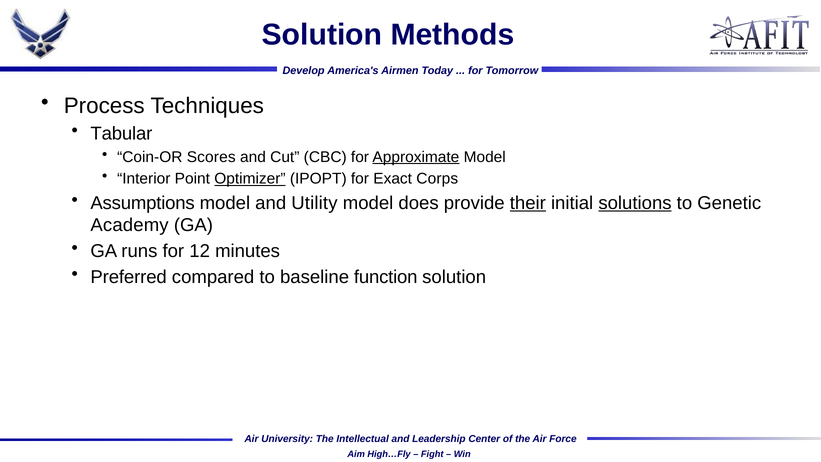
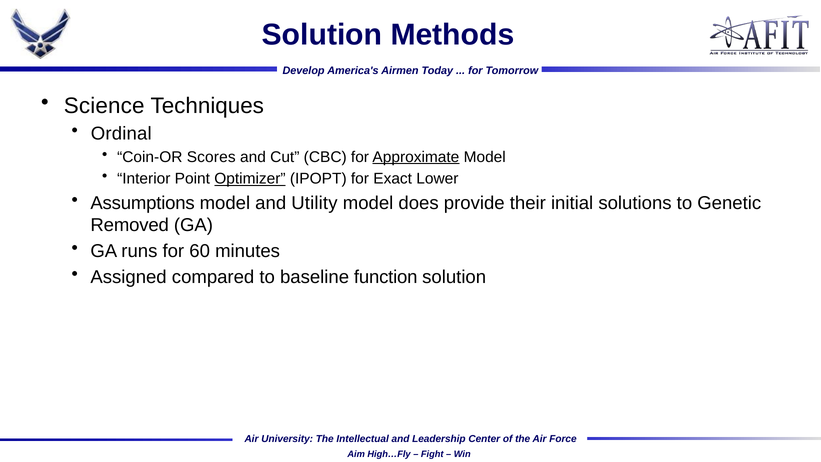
Process: Process -> Science
Tabular: Tabular -> Ordinal
Corps: Corps -> Lower
their underline: present -> none
solutions underline: present -> none
Academy: Academy -> Removed
12: 12 -> 60
Preferred: Preferred -> Assigned
